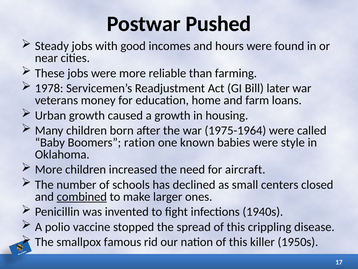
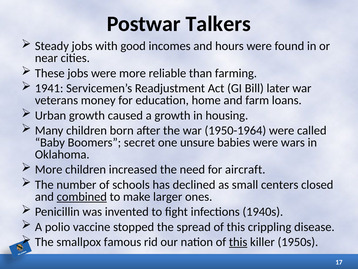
Pushed: Pushed -> Talkers
1978: 1978 -> 1941
1975-1964: 1975-1964 -> 1950-1964
ration: ration -> secret
known: known -> unsure
style: style -> wars
this at (238, 242) underline: none -> present
